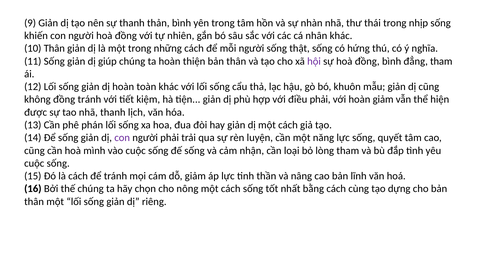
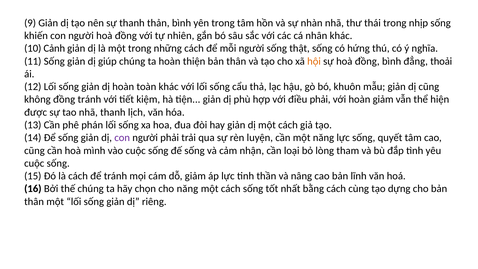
10 Thân: Thân -> Cảnh
hội colour: purple -> orange
đẳng tham: tham -> thoải
cho nông: nông -> năng
